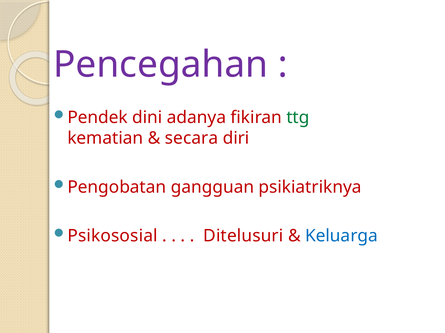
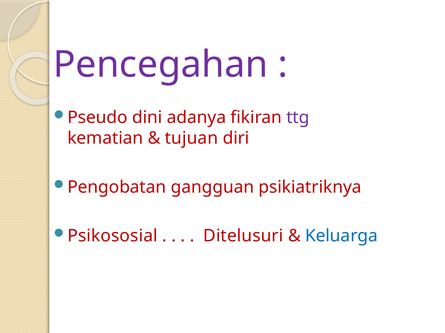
Pendek: Pendek -> Pseudo
ttg colour: green -> purple
secara: secara -> tujuan
